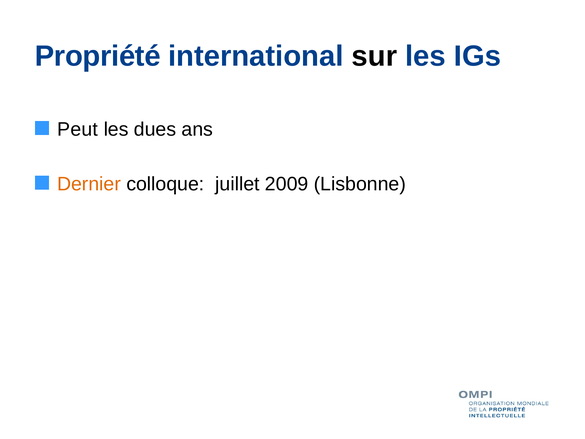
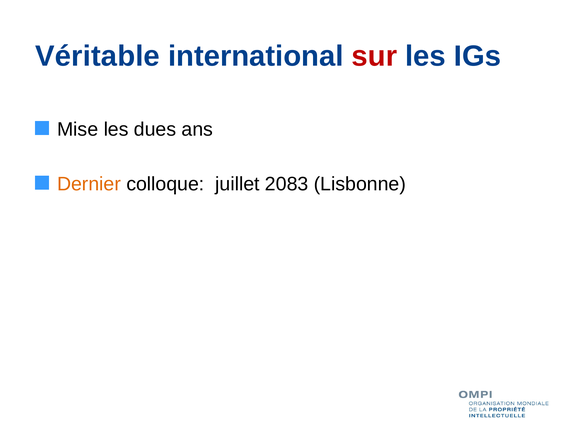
Propriété: Propriété -> Véritable
sur colour: black -> red
Peut: Peut -> Mise
2009: 2009 -> 2083
